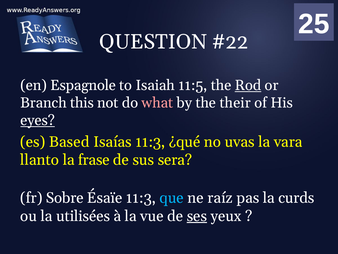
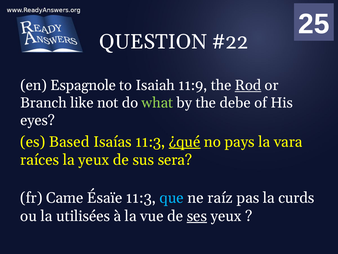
11:5: 11:5 -> 11:9
this: this -> like
what colour: pink -> light green
their: their -> debe
eyes underline: present -> none
¿qué underline: none -> present
uvas: uvas -> pays
llanto: llanto -> raíces
la frase: frase -> yeux
Sobre: Sobre -> Came
